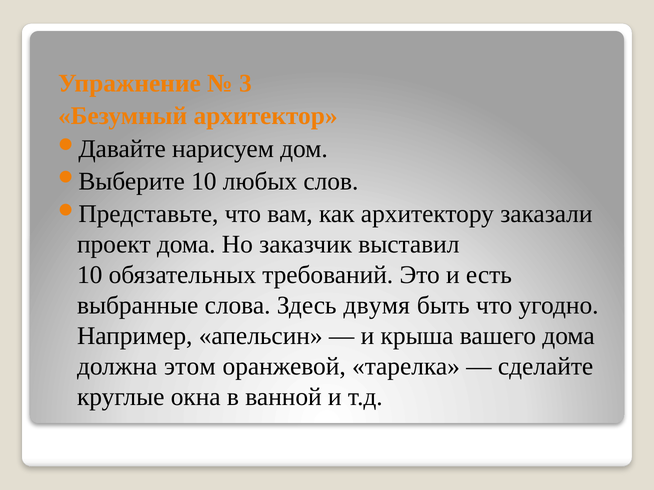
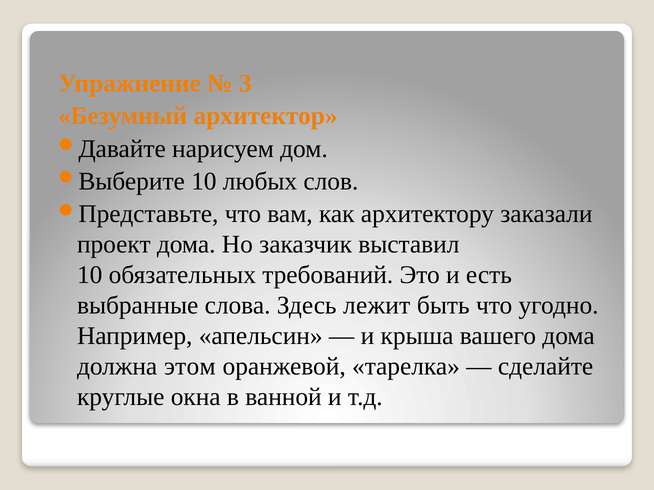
двумя: двумя -> лежит
